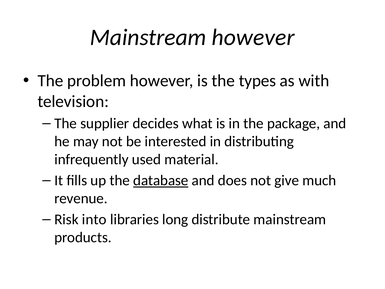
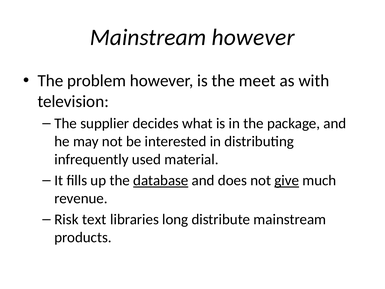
types: types -> meet
give underline: none -> present
into: into -> text
